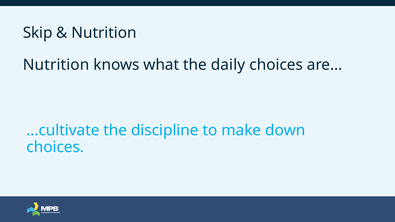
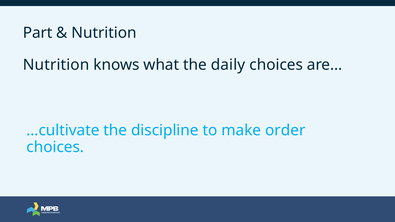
Skip: Skip -> Part
down: down -> order
